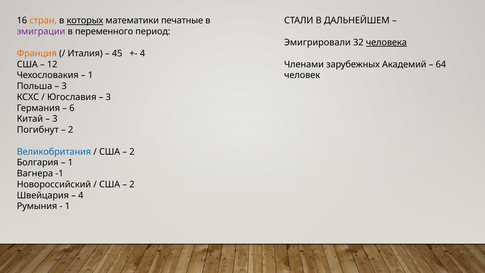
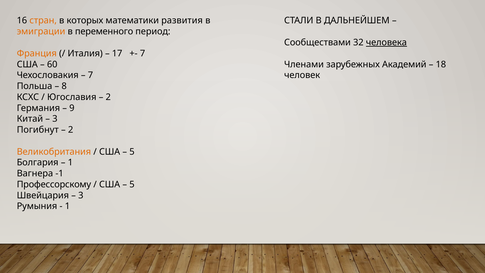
которых underline: present -> none
печатные: печатные -> развития
эмиграции colour: purple -> orange
Эмигрировали: Эмигрировали -> Сообществами
45: 45 -> 17
4 at (143, 53): 4 -> 7
12: 12 -> 60
64: 64 -> 18
1 at (90, 75): 1 -> 7
3 at (64, 86): 3 -> 8
3 at (108, 97): 3 -> 2
6: 6 -> 9
Великобритания colour: blue -> orange
2 at (132, 152): 2 -> 5
Новороссийский: Новороссийский -> Профессорскому
2 at (132, 184): 2 -> 5
4 at (81, 195): 4 -> 3
